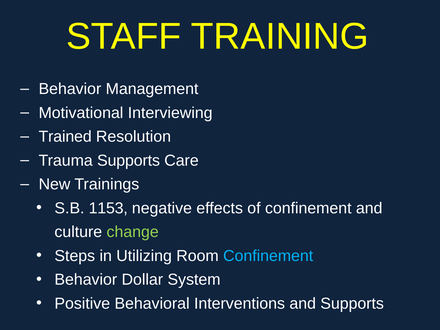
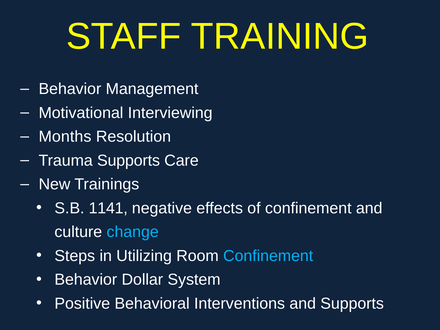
Trained: Trained -> Months
1153: 1153 -> 1141
change colour: light green -> light blue
